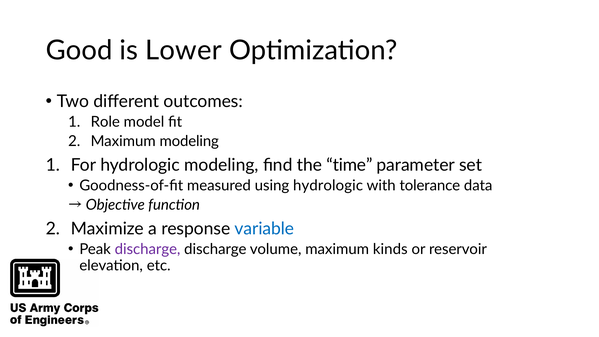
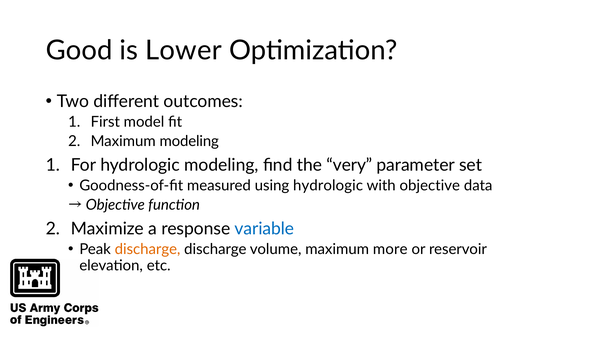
Role: Role -> First
time: time -> very
with tolerance: tolerance -> objective
discharge at (148, 249) colour: purple -> orange
kinds: kinds -> more
